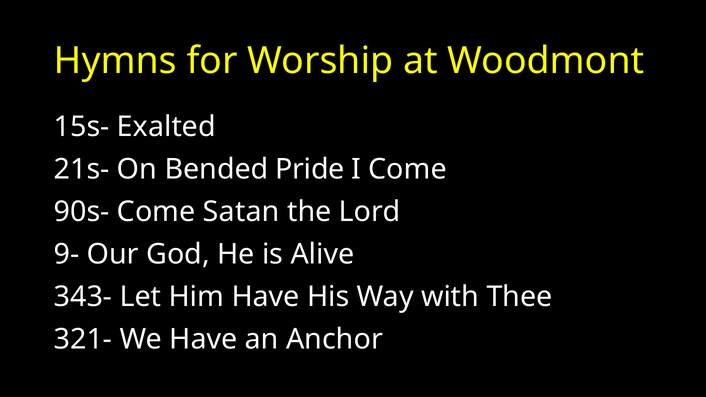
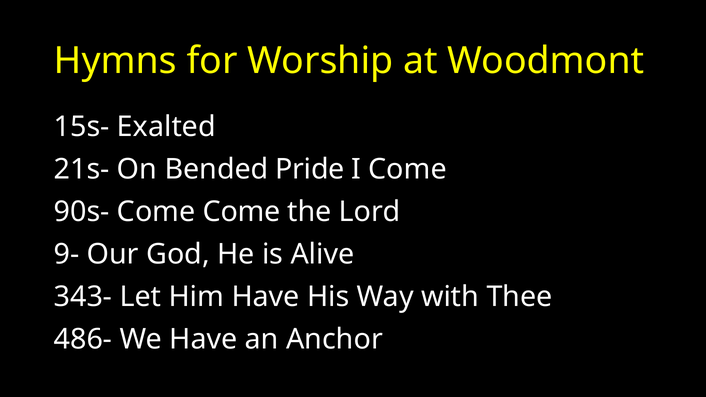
Come Satan: Satan -> Come
321-: 321- -> 486-
